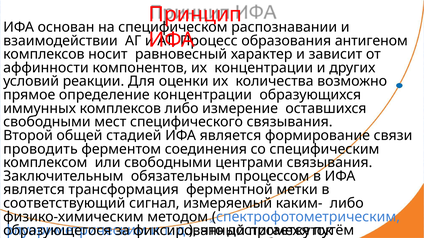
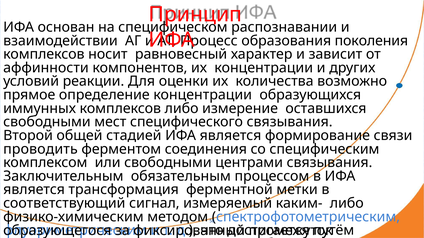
антигеном: антигеном -> поколения
